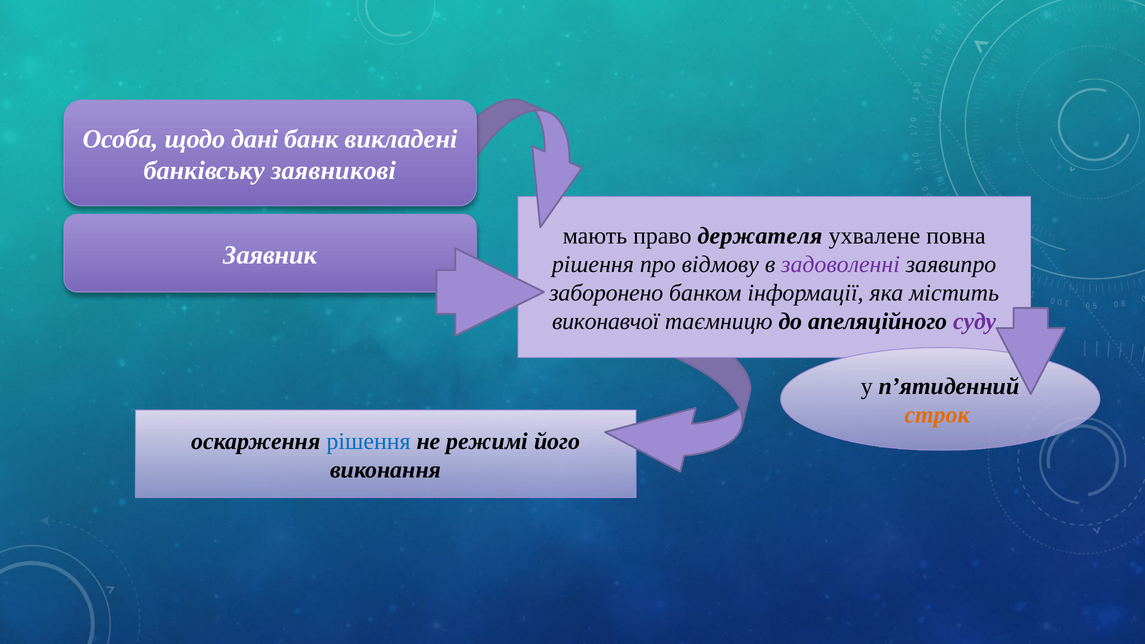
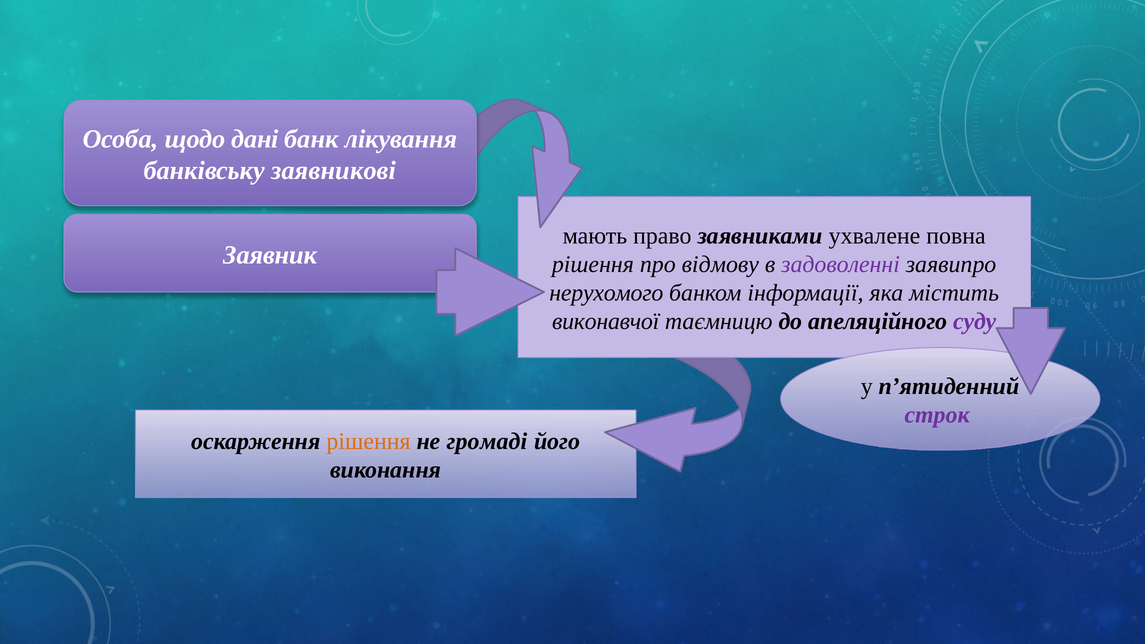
викладені: викладені -> лікування
держателя: держателя -> заявниками
заборонено: заборонено -> нерухомого
строк colour: orange -> purple
рішення at (369, 441) colour: blue -> orange
режимі: режимі -> громаді
